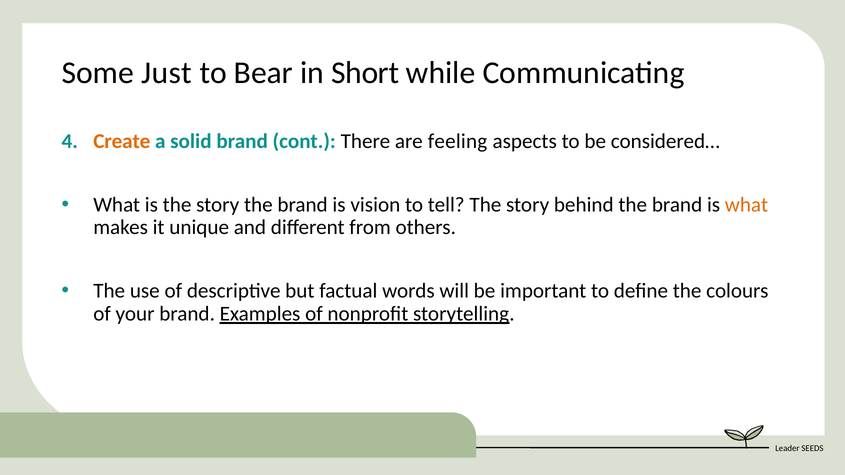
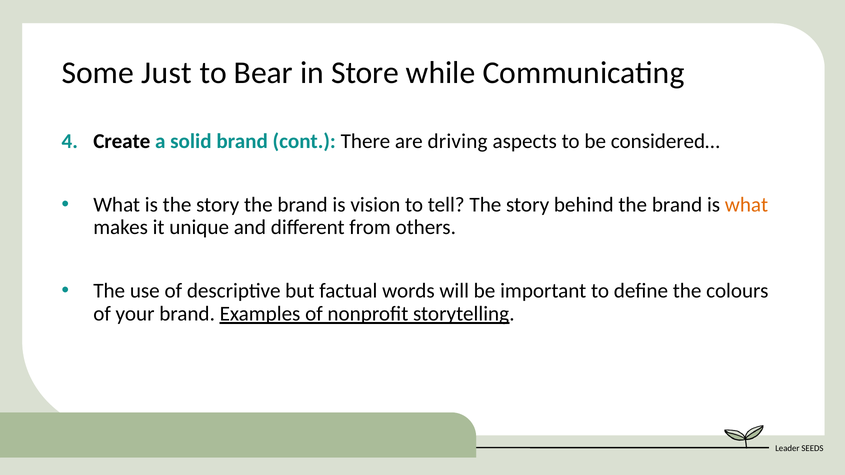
Short: Short -> Store
Create colour: orange -> black
feeling: feeling -> driving
